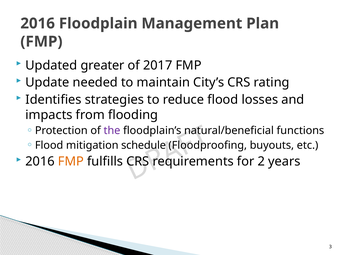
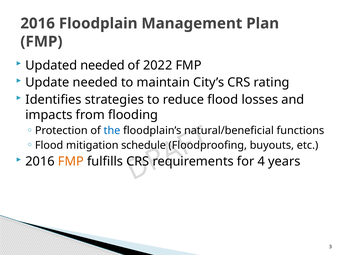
Updated greater: greater -> needed
2017: 2017 -> 2022
the colour: purple -> blue
2: 2 -> 4
